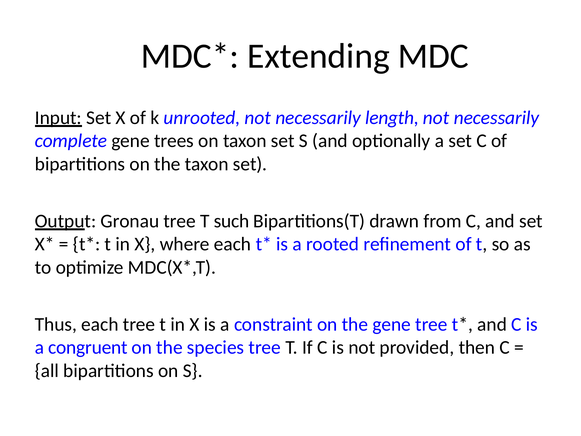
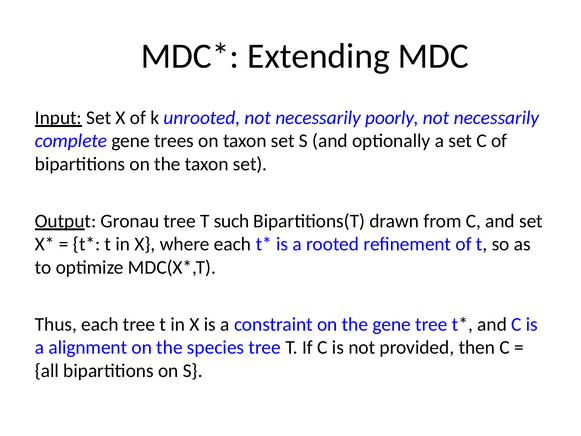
length: length -> poorly
congruent: congruent -> alignment
